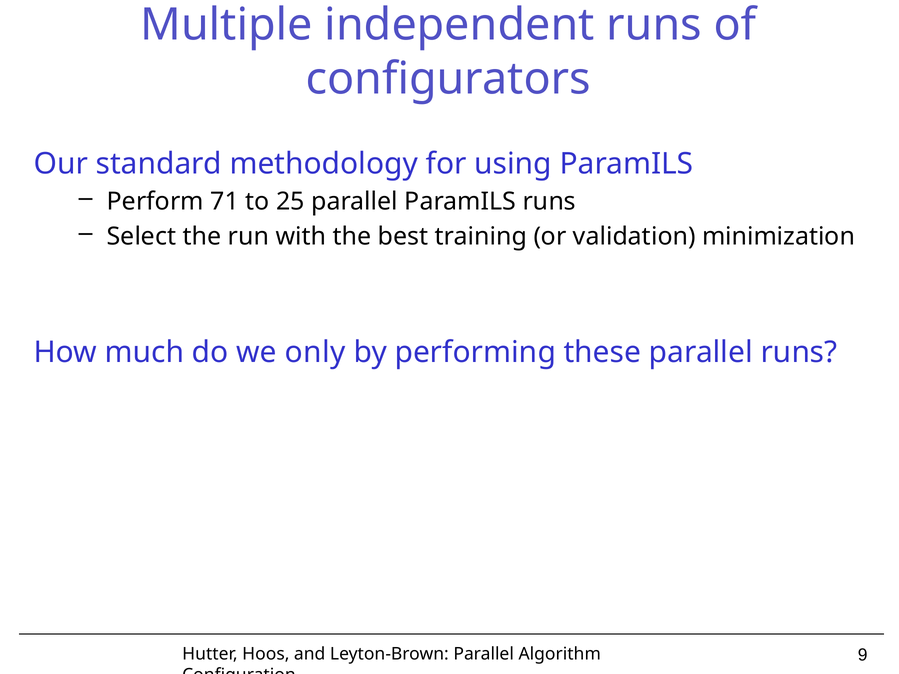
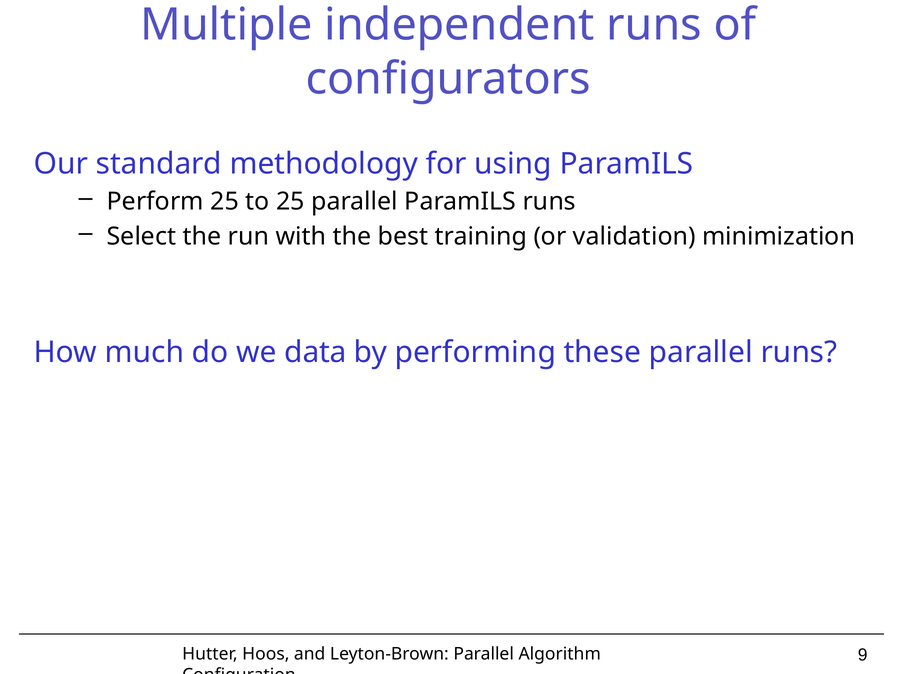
Perform 71: 71 -> 25
only: only -> data
